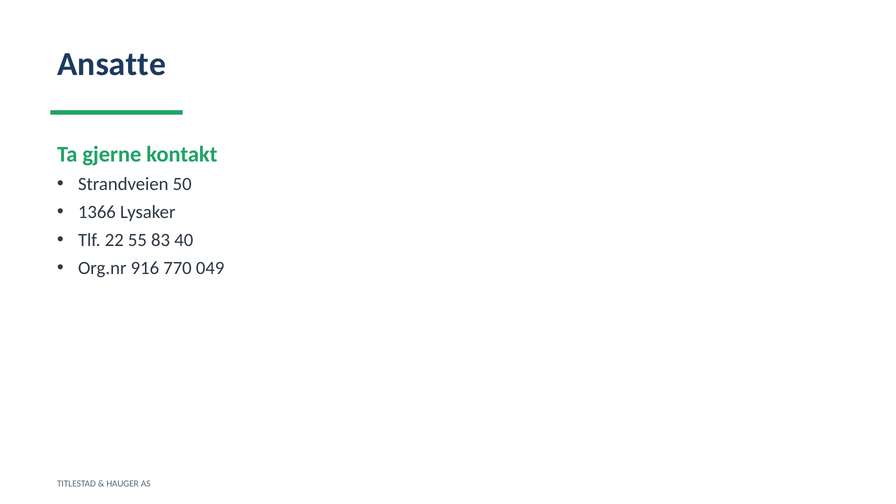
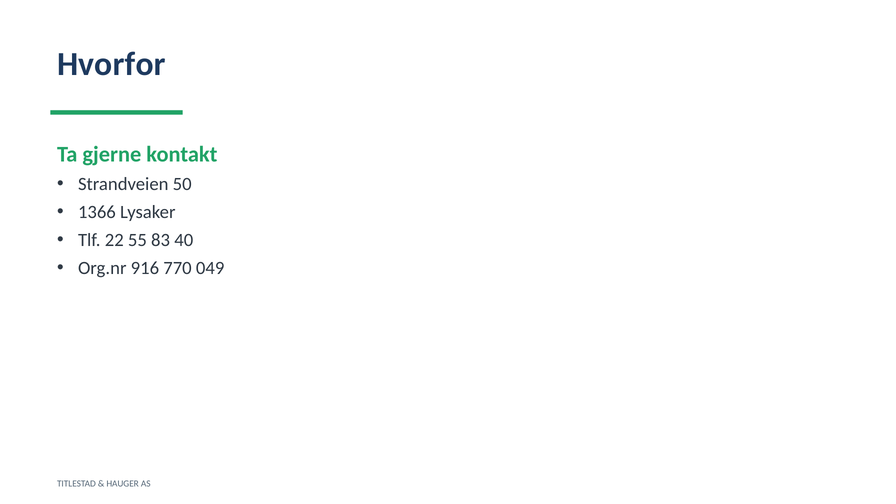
Ansatte: Ansatte -> Hvorfor
